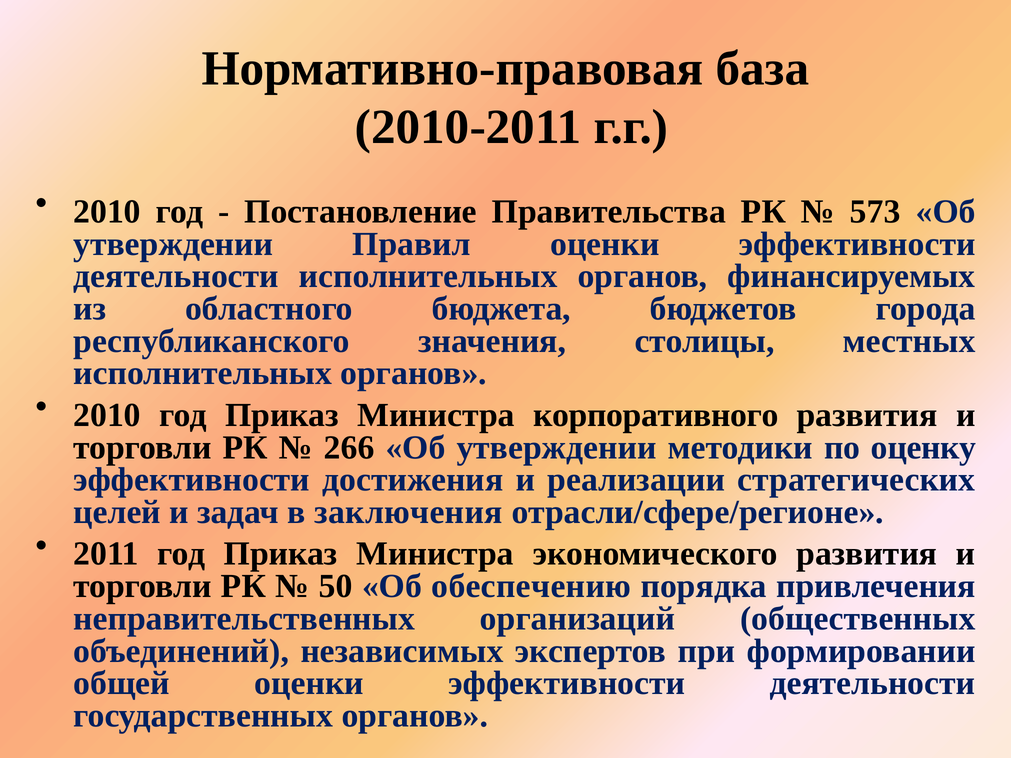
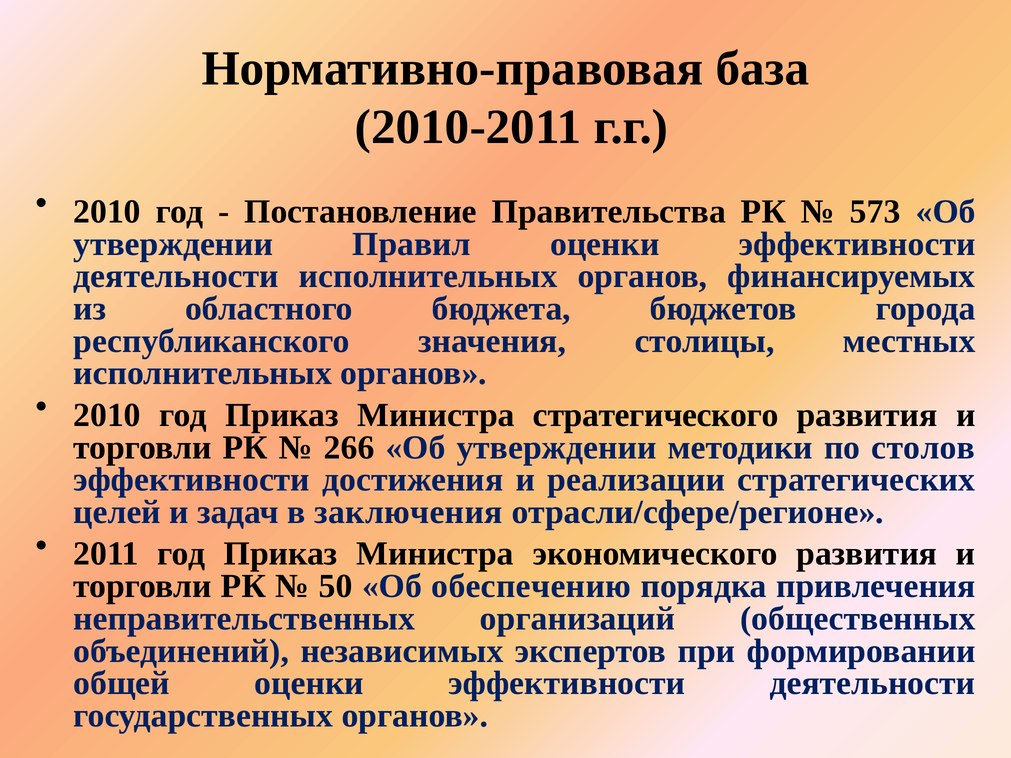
корпоративного: корпоративного -> стратегического
оценку: оценку -> столов
